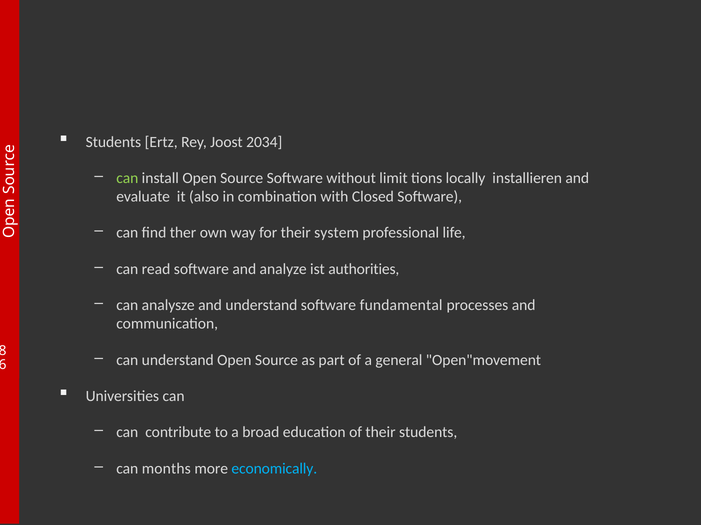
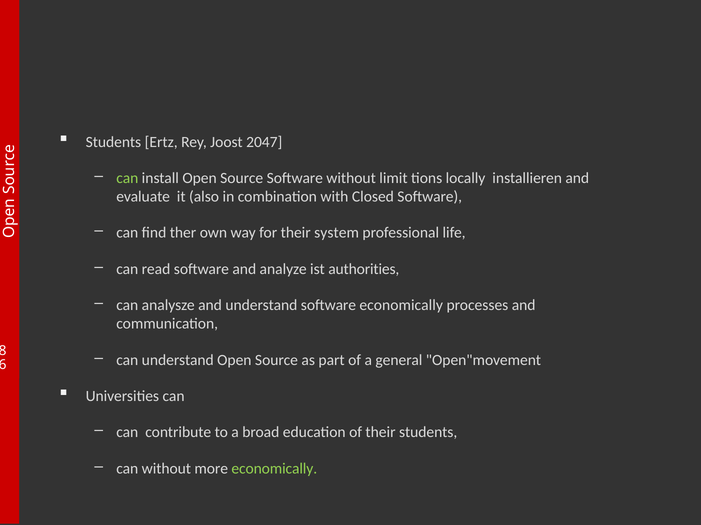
2034: 2034 -> 2047
software fundamental: fundamental -> economically
can months: months -> without
economically at (274, 469) colour: light blue -> light green
